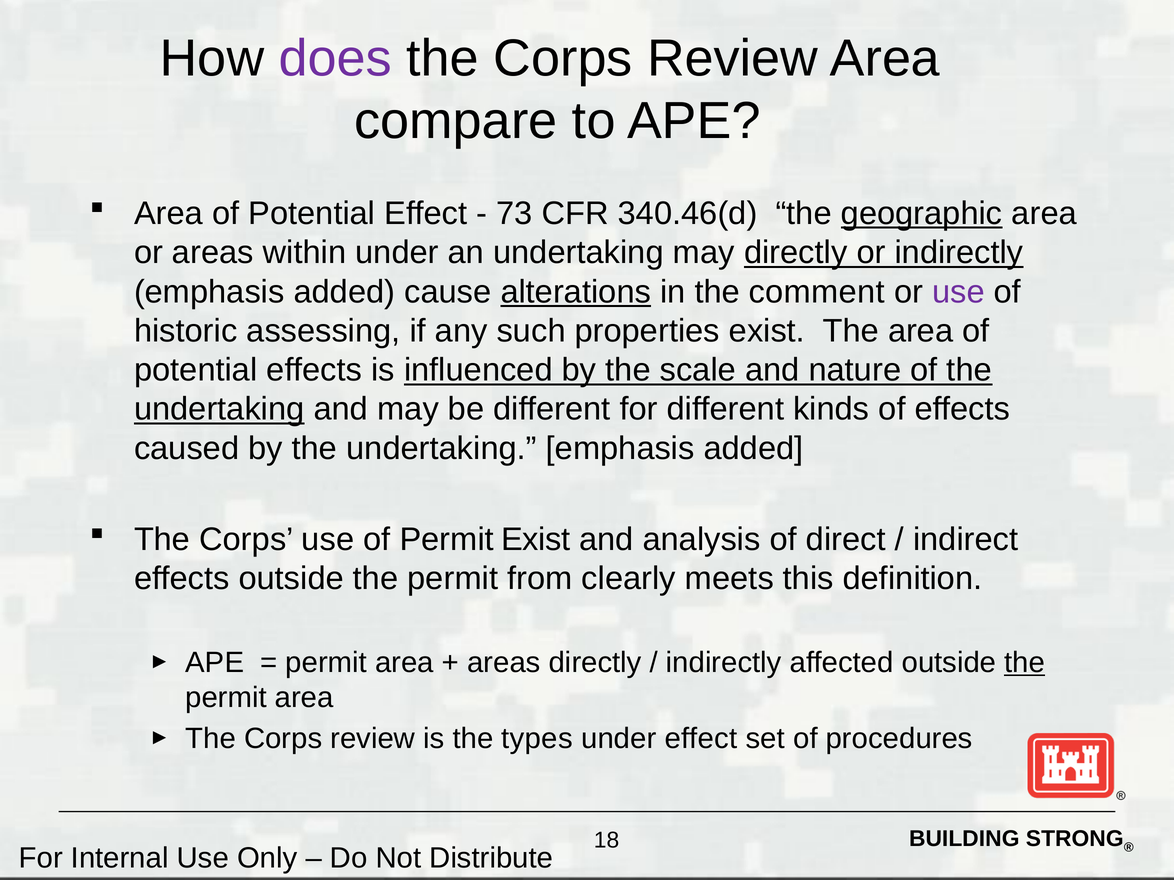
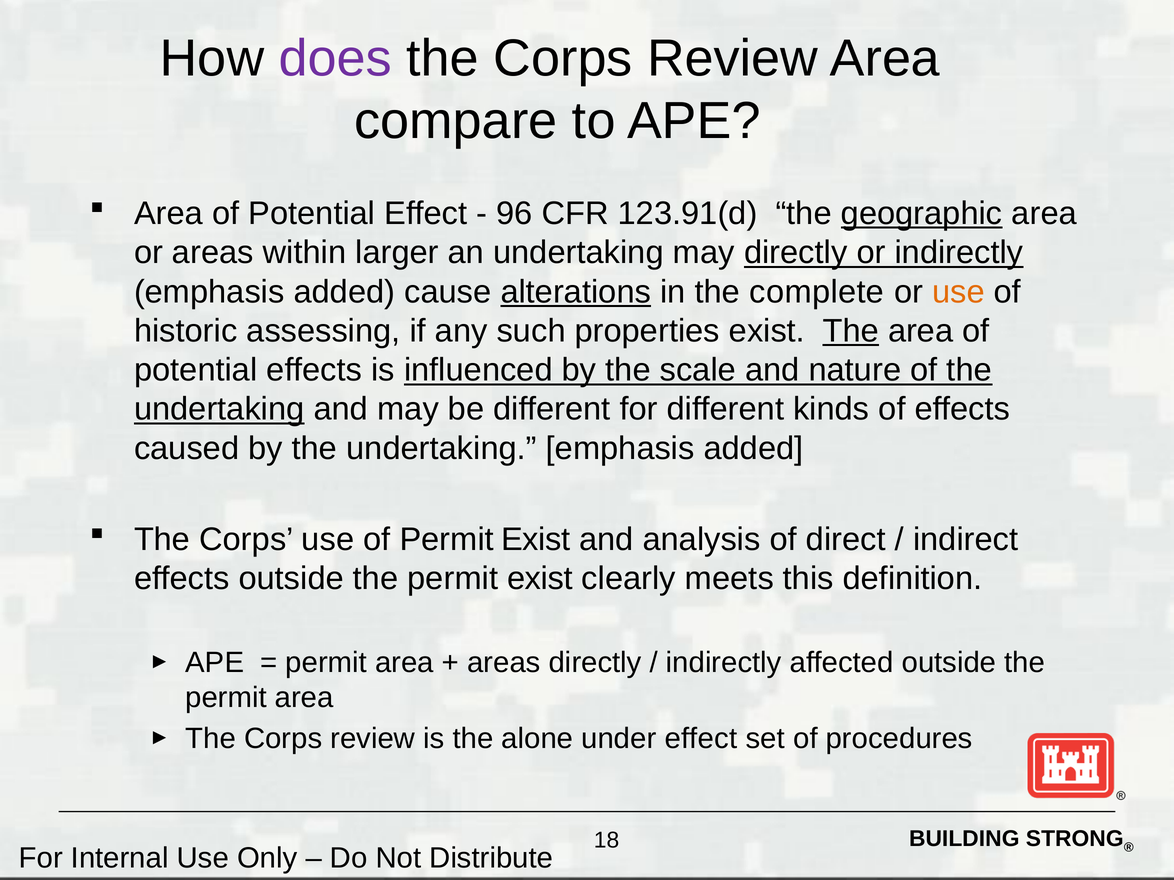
73: 73 -> 96
340.46(d: 340.46(d -> 123.91(d
within under: under -> larger
comment: comment -> complete
use at (958, 292) colour: purple -> orange
The at (851, 331) underline: none -> present
the permit from: from -> exist
the at (1025, 663) underline: present -> none
types: types -> alone
